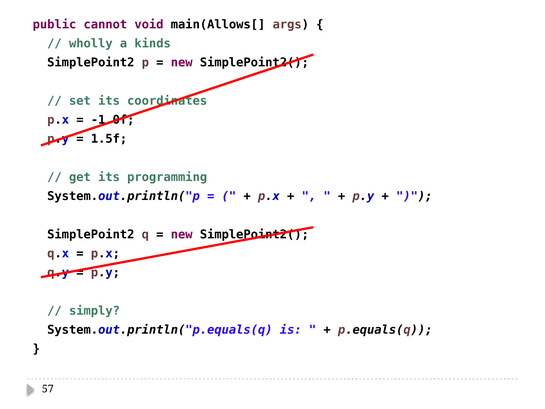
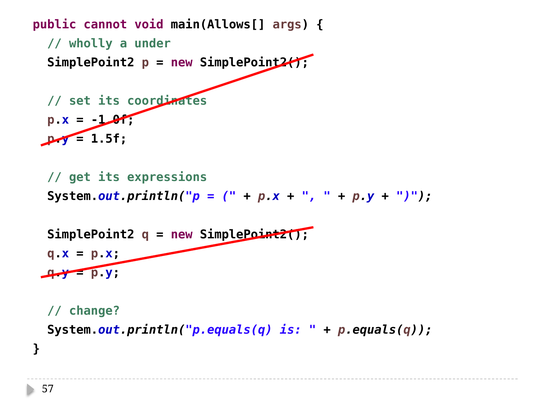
kinds: kinds -> under
programming: programming -> expressions
simply: simply -> change
